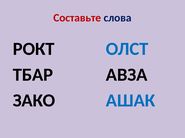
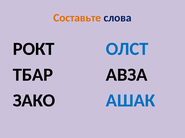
Составьте colour: red -> orange
